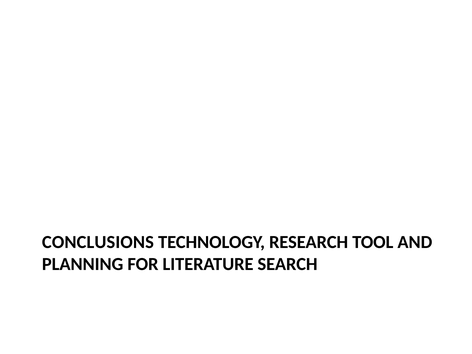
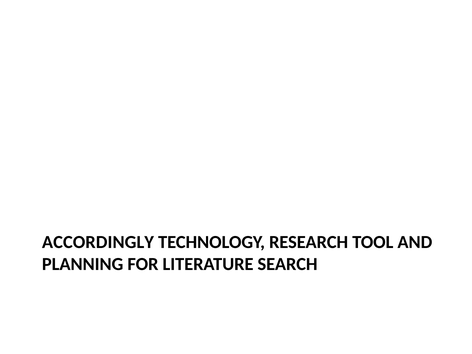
CONCLUSIONS: CONCLUSIONS -> ACCORDINGLY
